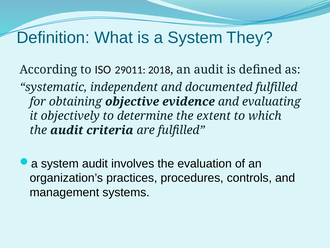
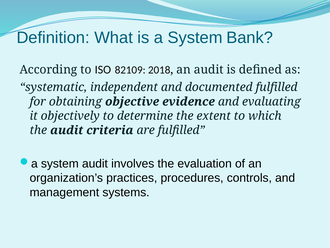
They: They -> Bank
29011: 29011 -> 82109
